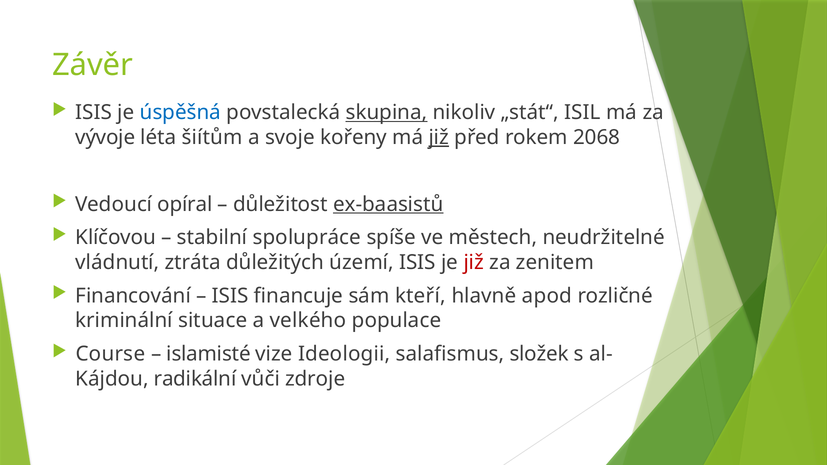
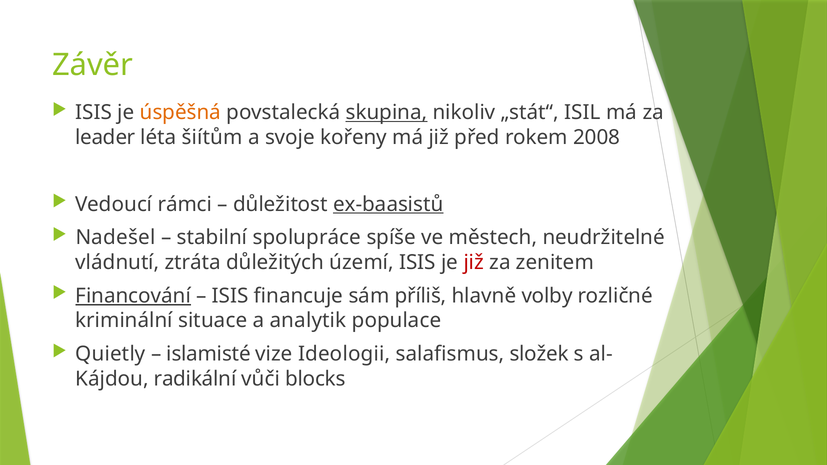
úspěšná colour: blue -> orange
vývoje: vývoje -> leader
již at (439, 137) underline: present -> none
2068: 2068 -> 2008
opíral: opíral -> rámci
Klíčovou: Klíčovou -> Nadešel
Financování underline: none -> present
kteří: kteří -> příliš
apod: apod -> volby
velkého: velkého -> analytik
Course: Course -> Quietly
zdroje: zdroje -> blocks
